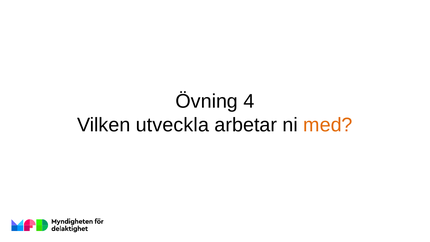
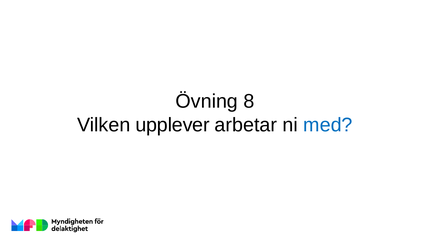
4: 4 -> 8
utveckla: utveckla -> upplever
med colour: orange -> blue
